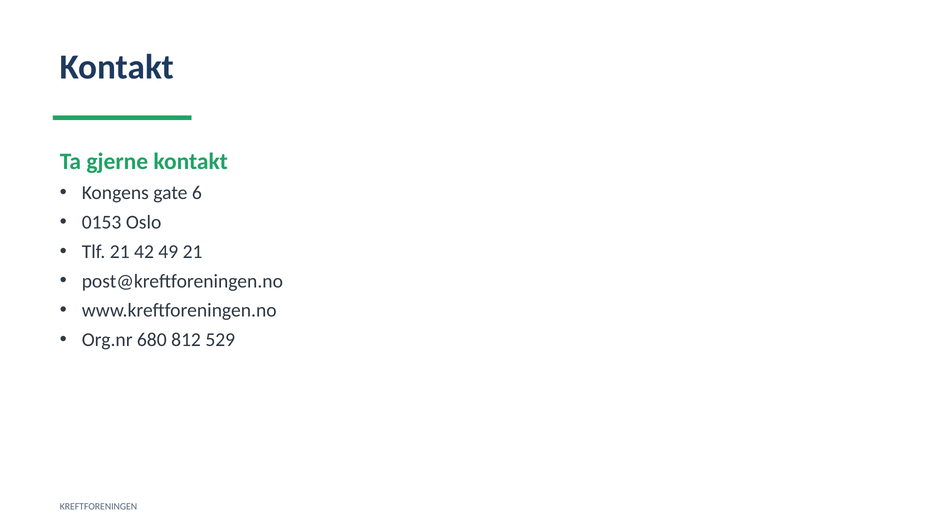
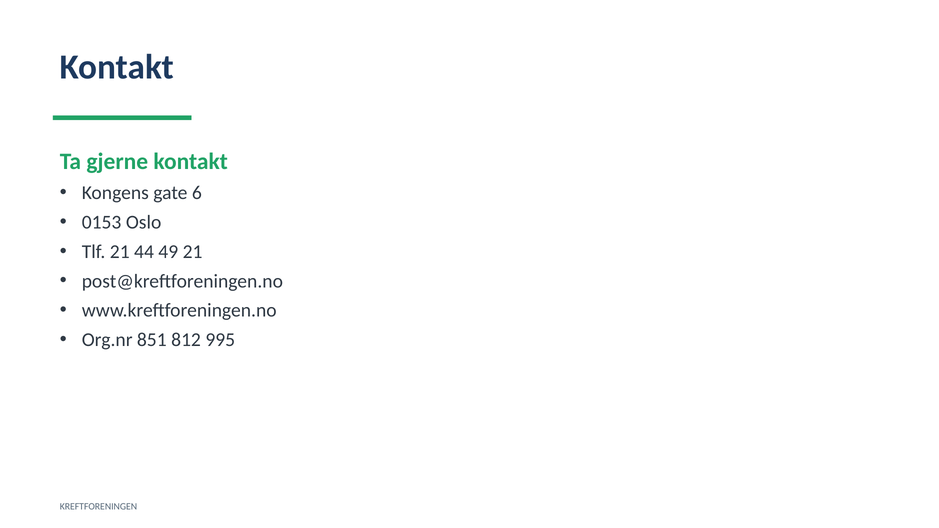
42: 42 -> 44
680: 680 -> 851
529: 529 -> 995
